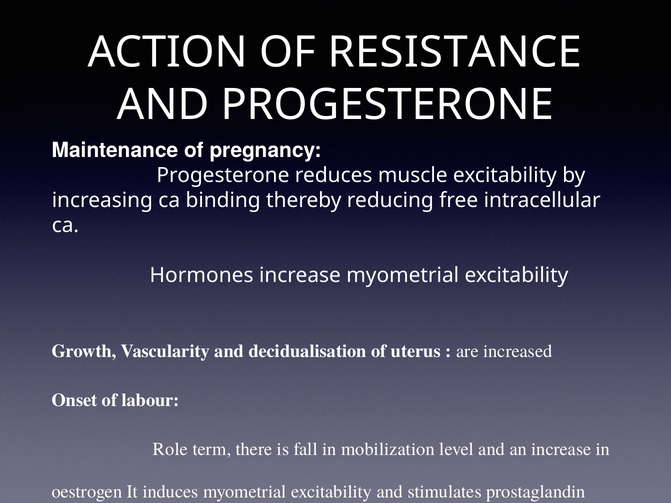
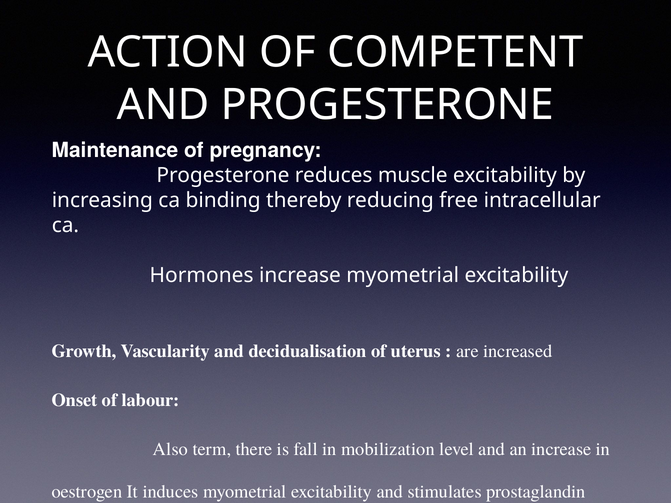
RESISTANCE: RESISTANCE -> COMPETENT
Role: Role -> Also
